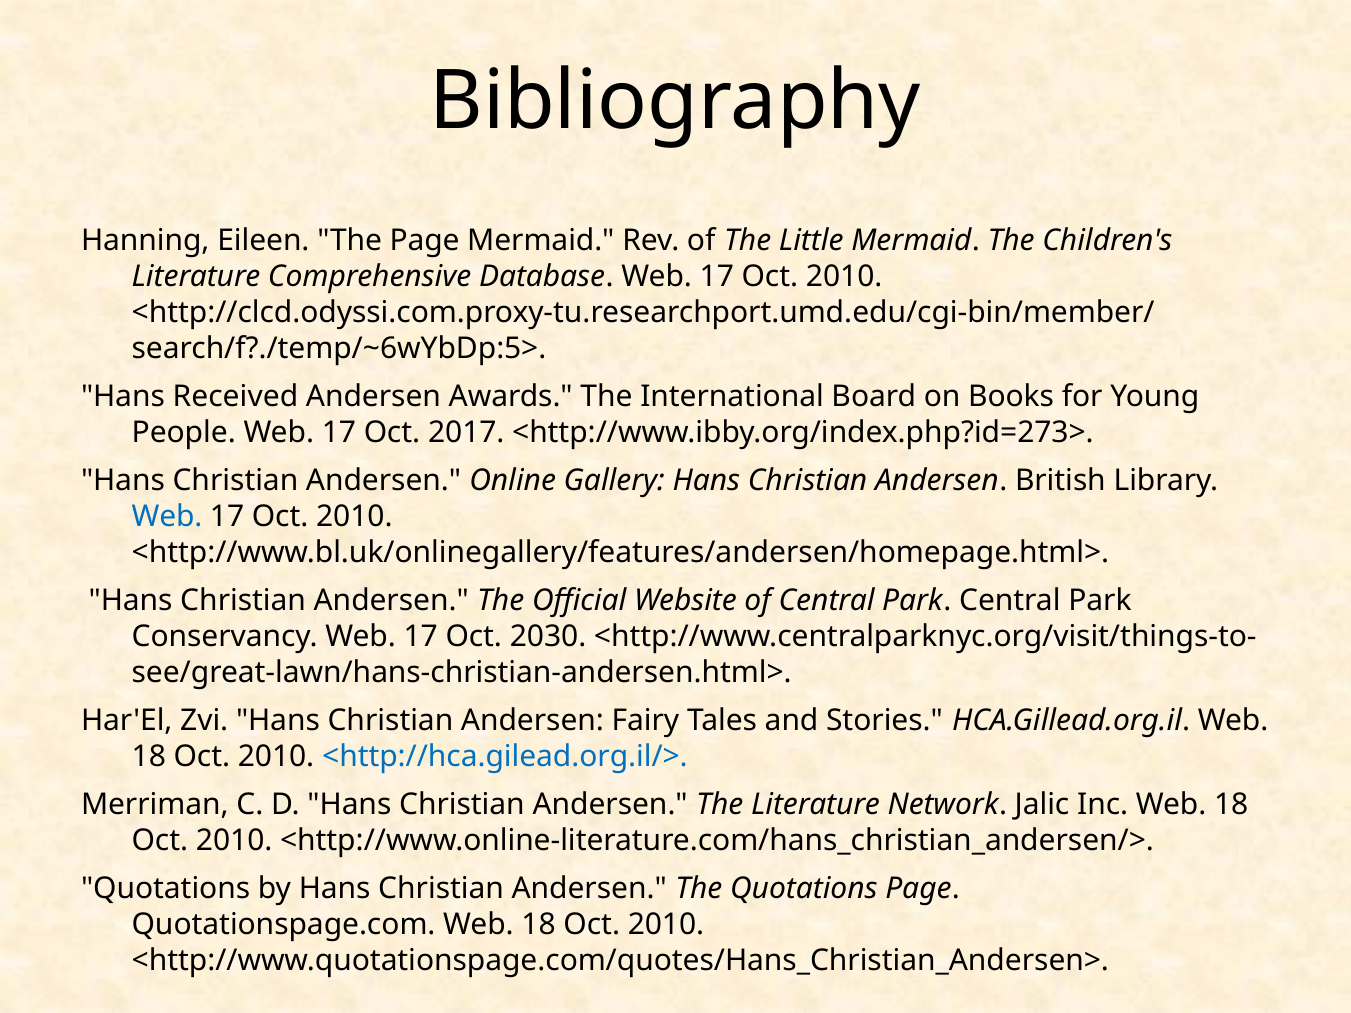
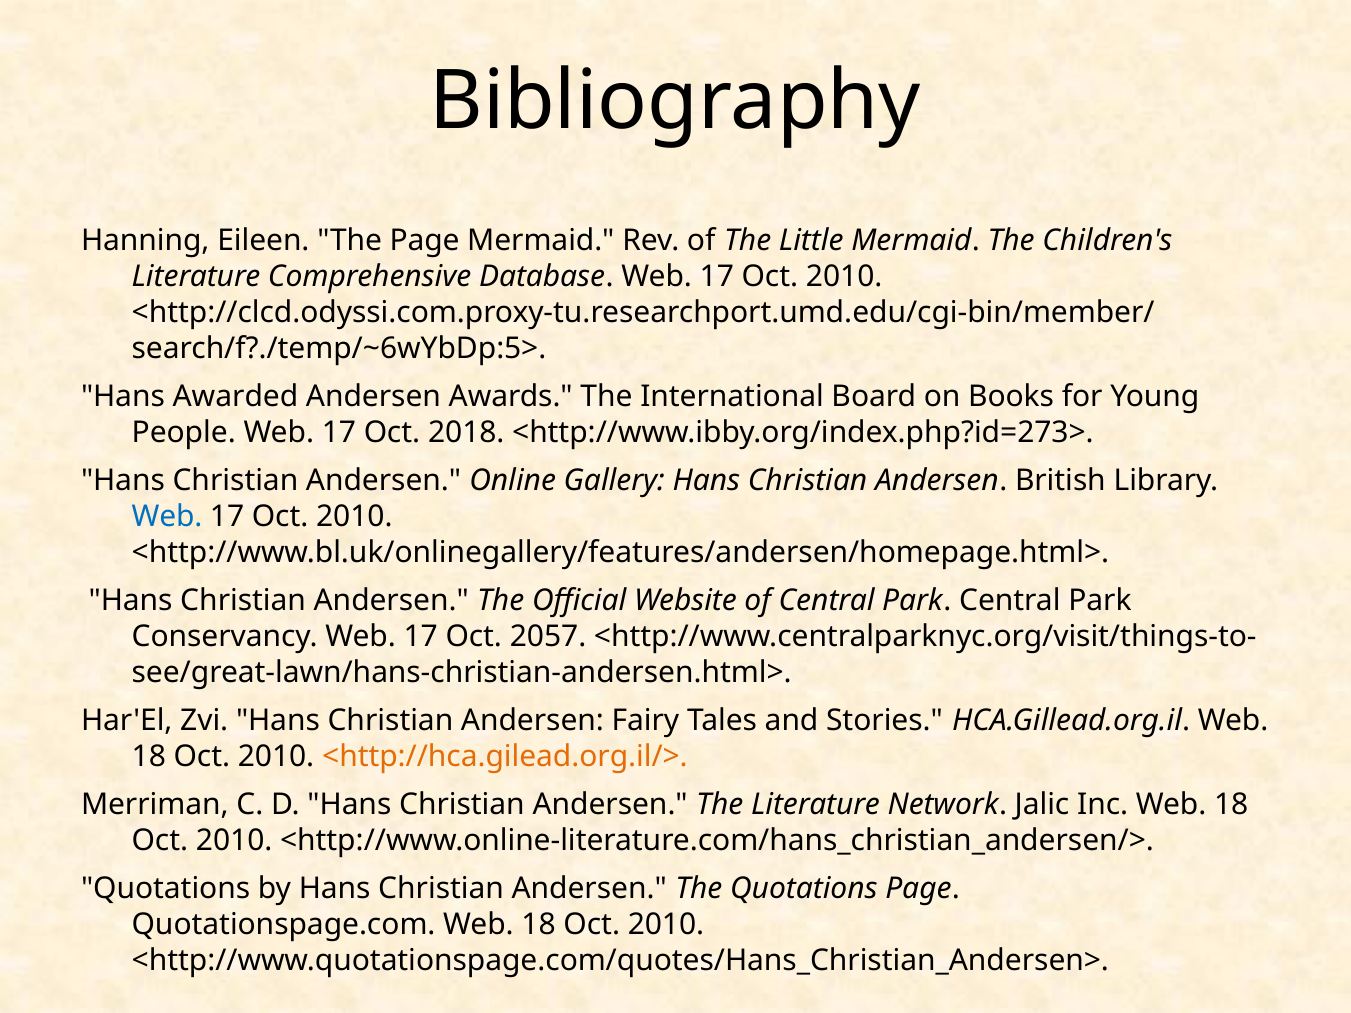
Received: Received -> Awarded
2017: 2017 -> 2018
2030: 2030 -> 2057
<http://hca.gilead.org.il/> colour: blue -> orange
